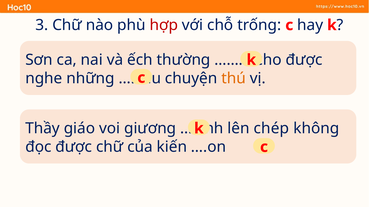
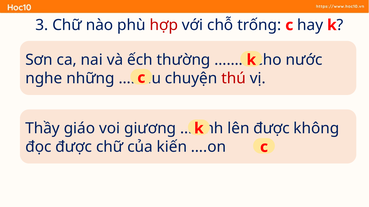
được at (304, 60): được -> nước
thú colour: orange -> red
lên chép: chép -> được
